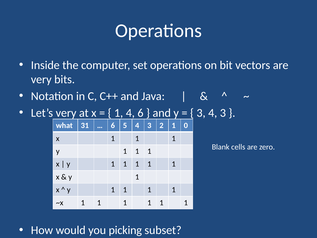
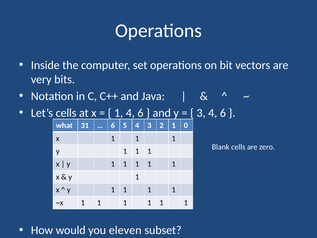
Let’s very: very -> cells
3 4 3: 3 -> 6
picking: picking -> eleven
